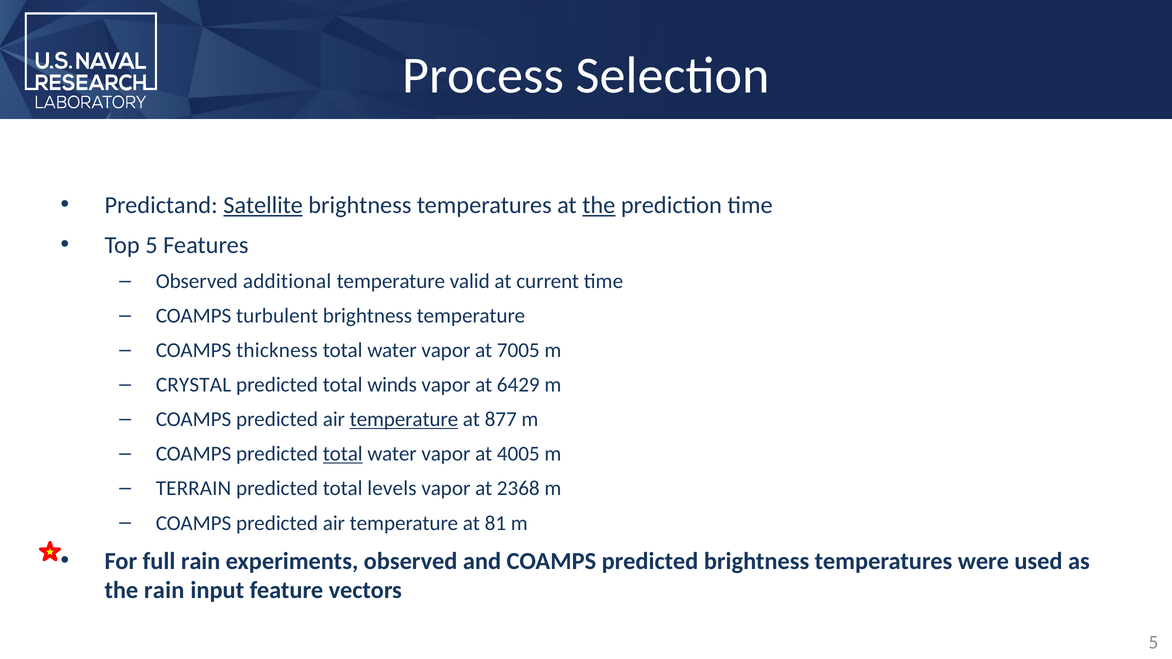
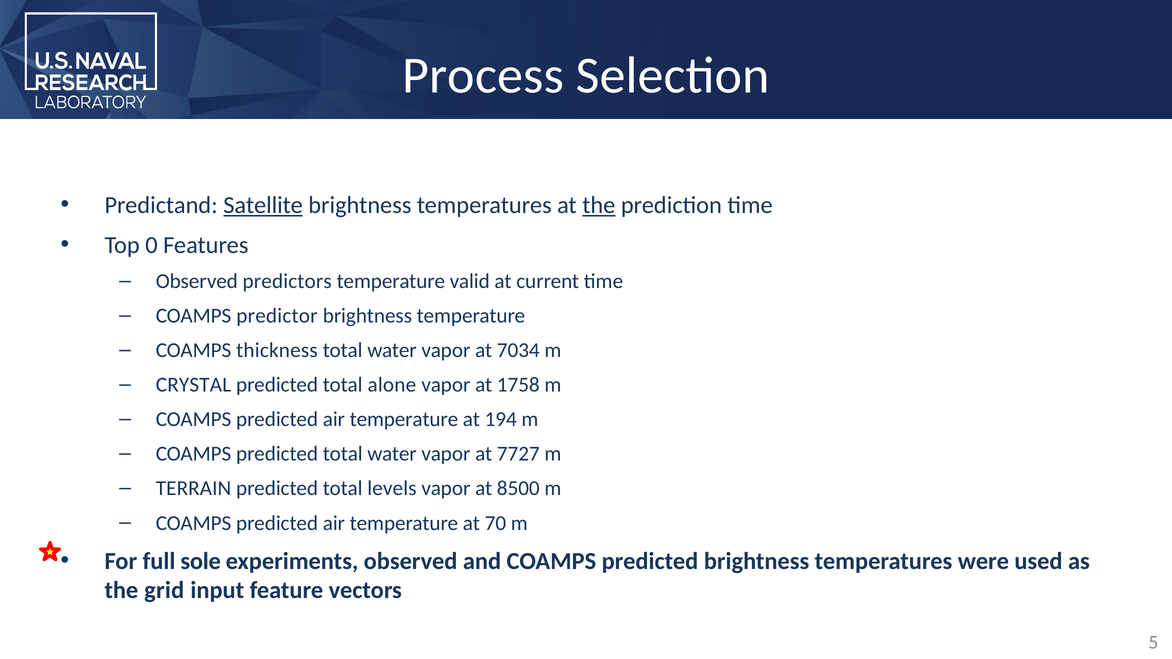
Top 5: 5 -> 0
additional: additional -> predictors
turbulent: turbulent -> predictor
7005: 7005 -> 7034
winds: winds -> alone
6429: 6429 -> 1758
temperature at (404, 420) underline: present -> none
877: 877 -> 194
total at (343, 454) underline: present -> none
4005: 4005 -> 7727
2368: 2368 -> 8500
81: 81 -> 70
full rain: rain -> sole
the rain: rain -> grid
